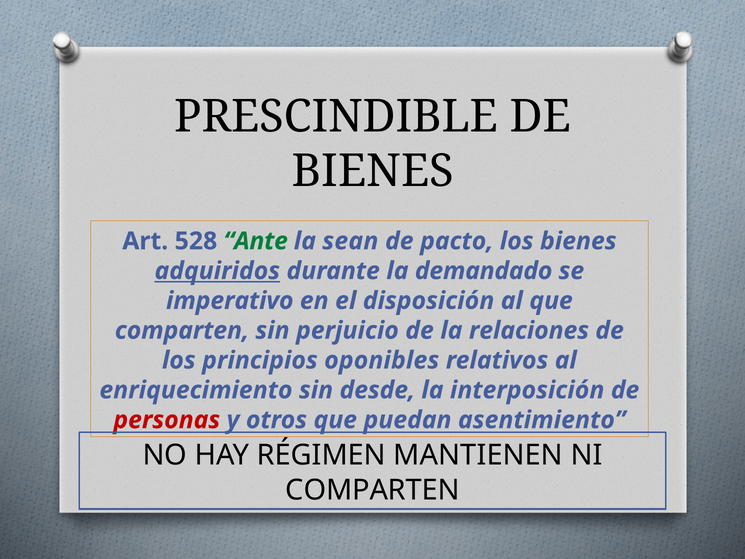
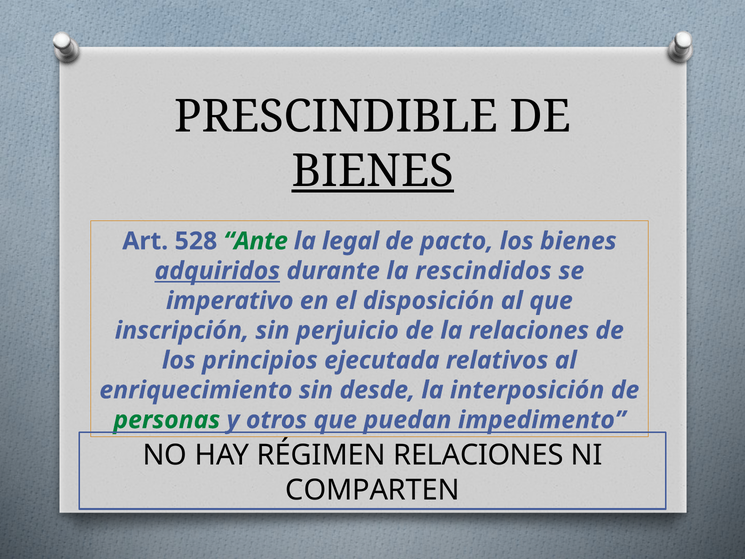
BIENES at (373, 171) underline: none -> present
sean: sean -> legal
demandado: demandado -> rescindidos
comparten at (182, 330): comparten -> inscripción
oponibles: oponibles -> ejecutada
personas colour: red -> green
asentimiento: asentimiento -> impedimento
RÉGIMEN MANTIENEN: MANTIENEN -> RELACIONES
